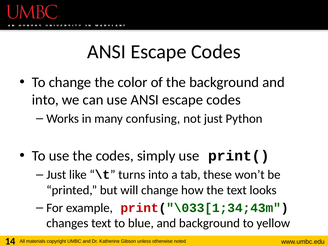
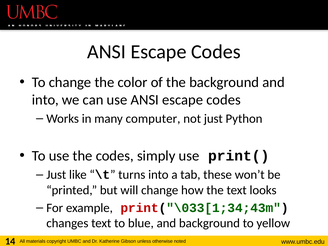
confusing: confusing -> computer
